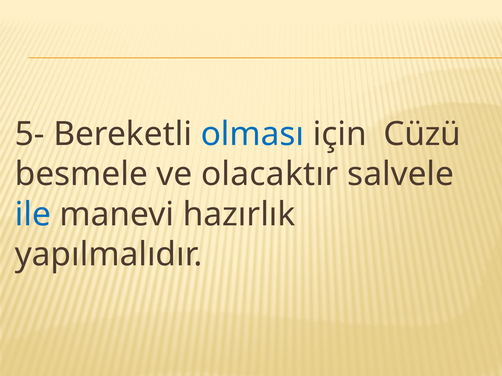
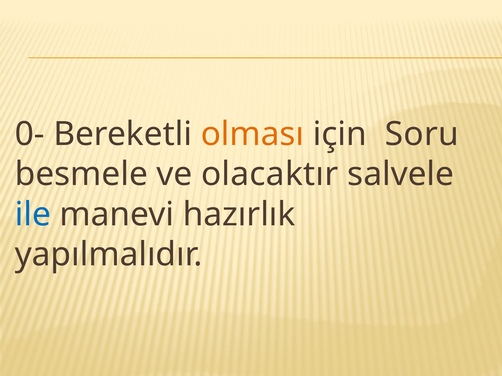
5-: 5- -> 0-
olması colour: blue -> orange
Cüzü: Cüzü -> Soru
